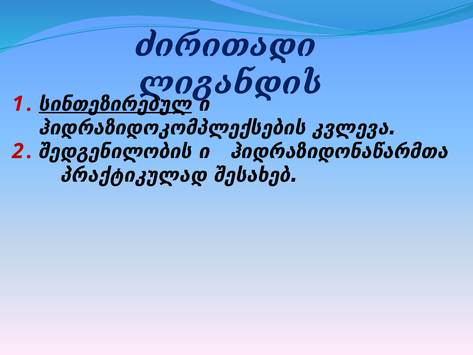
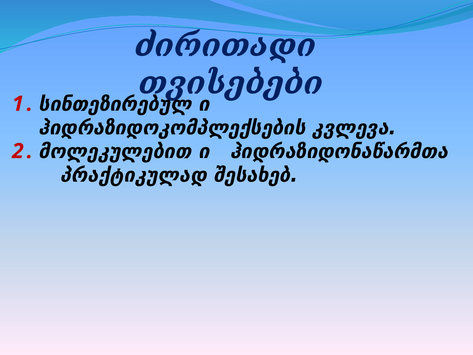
ლიგანდის: ლიგანდის -> თვისებები
სინთეზირებულ underline: present -> none
შედგენილობის: შედგენილობის -> მოლეკულებით
